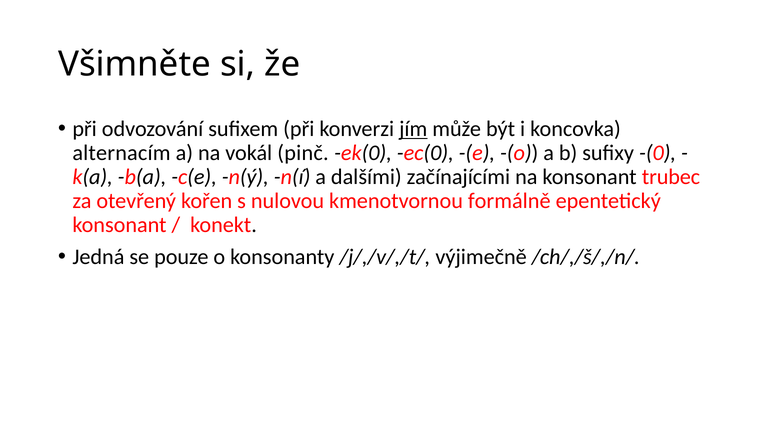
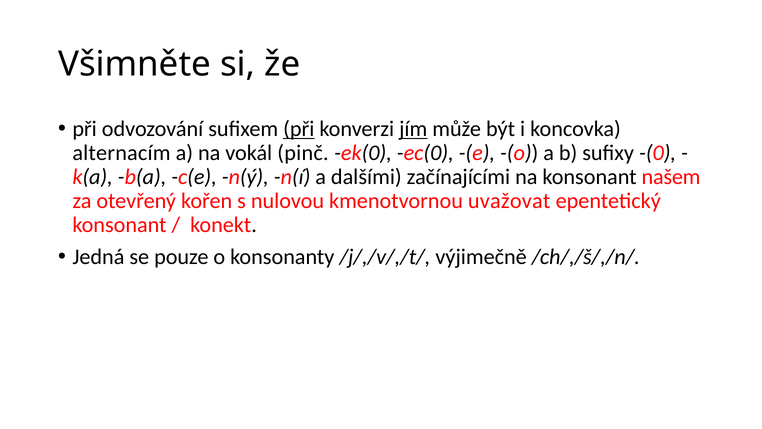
při at (299, 129) underline: none -> present
trubec: trubec -> našem
formálně: formálně -> uvažovat
